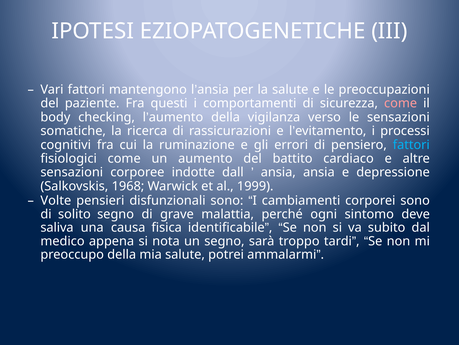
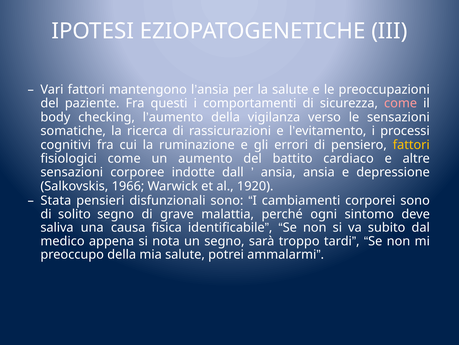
fattori at (411, 145) colour: light blue -> yellow
1968: 1968 -> 1966
1999: 1999 -> 1920
Volte: Volte -> Stata
